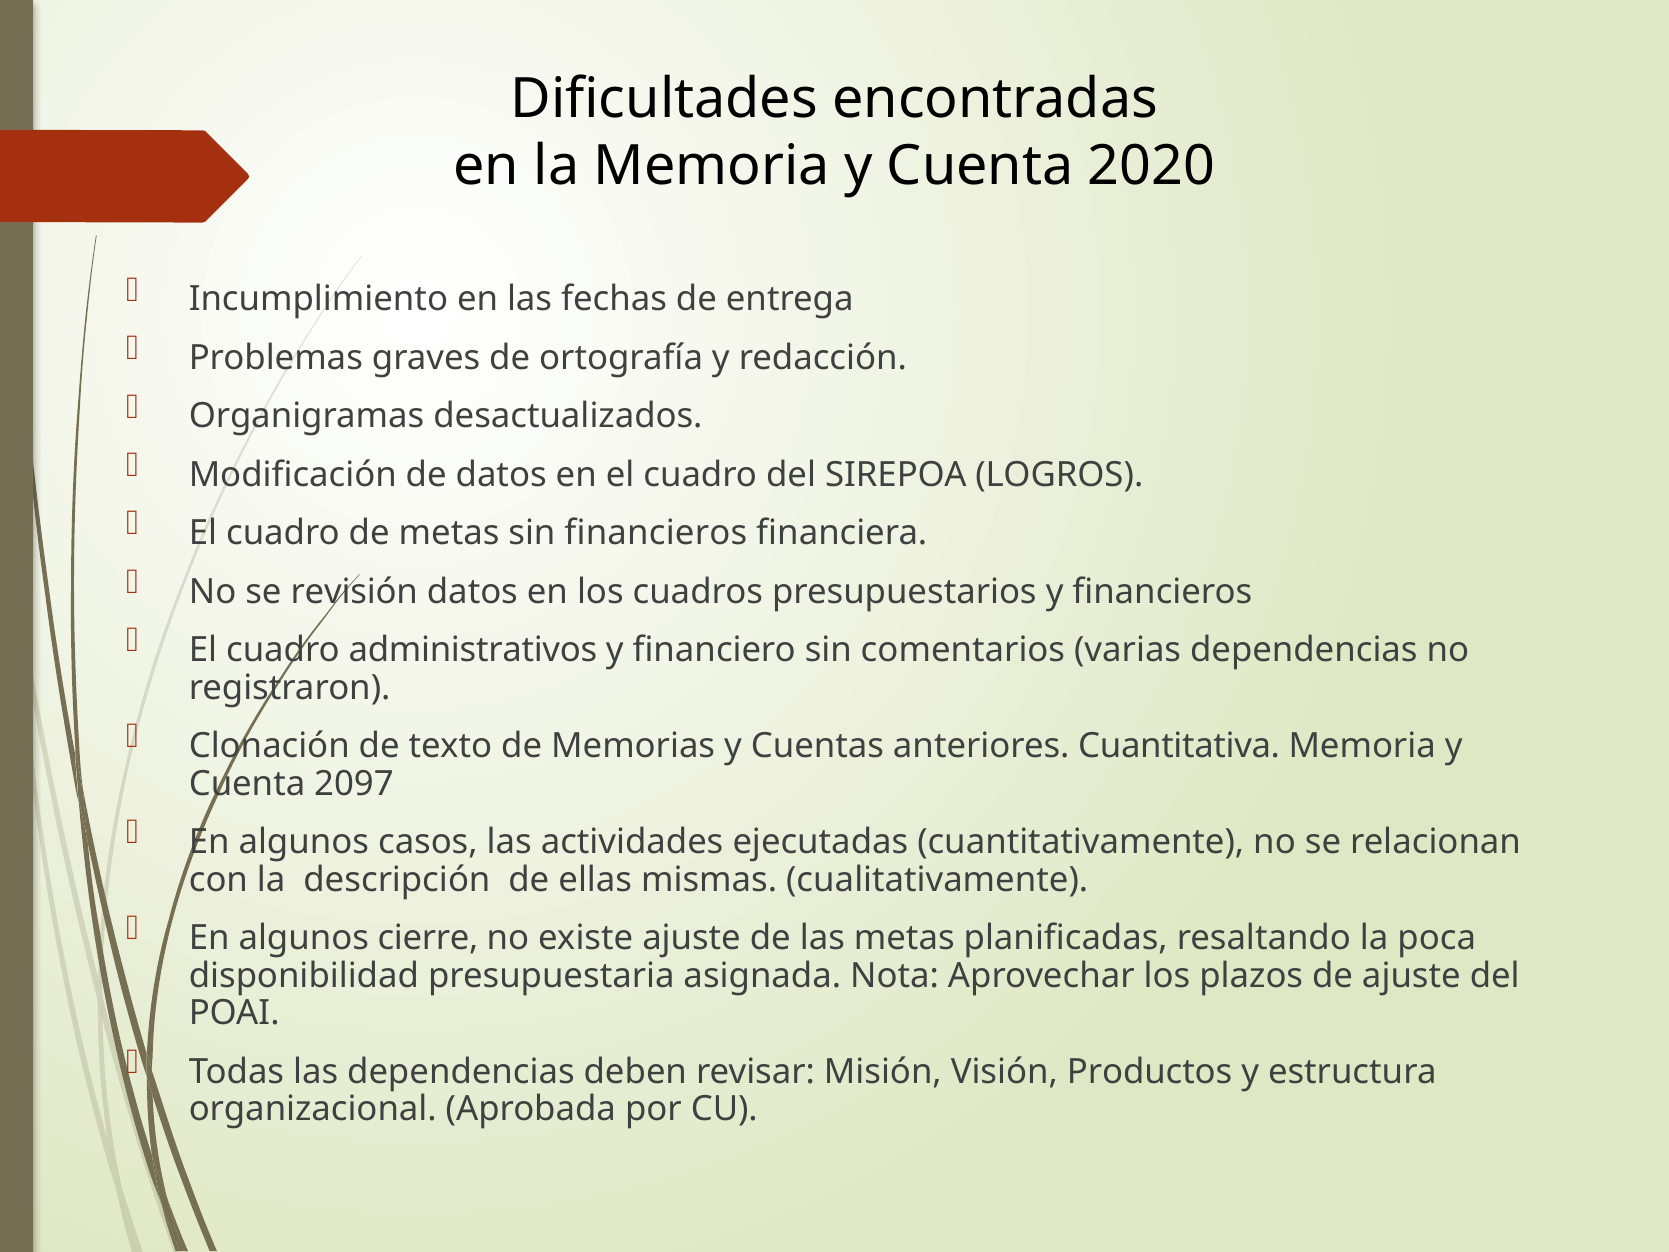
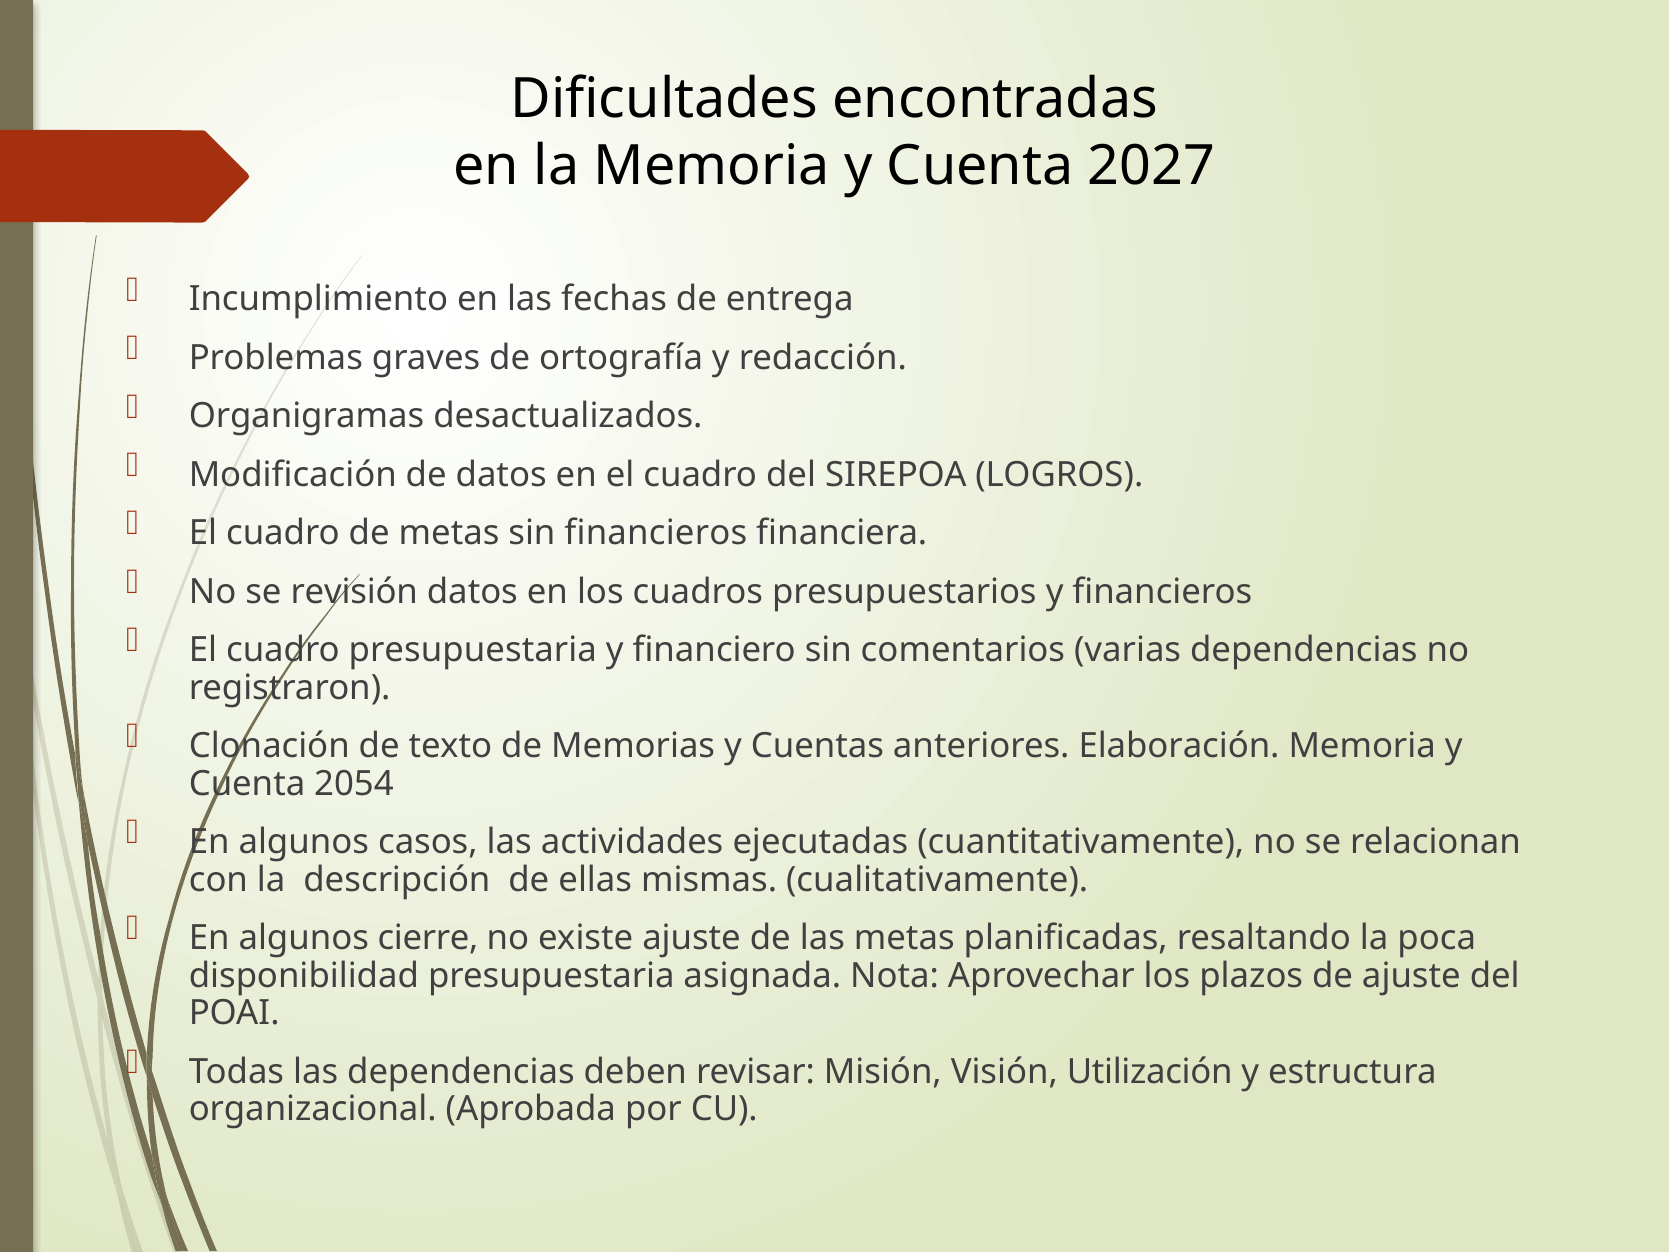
2020: 2020 -> 2027
cuadro administrativos: administrativos -> presupuestaria
Cuantitativa: Cuantitativa -> Elaboración
2097: 2097 -> 2054
Productos: Productos -> Utilización
